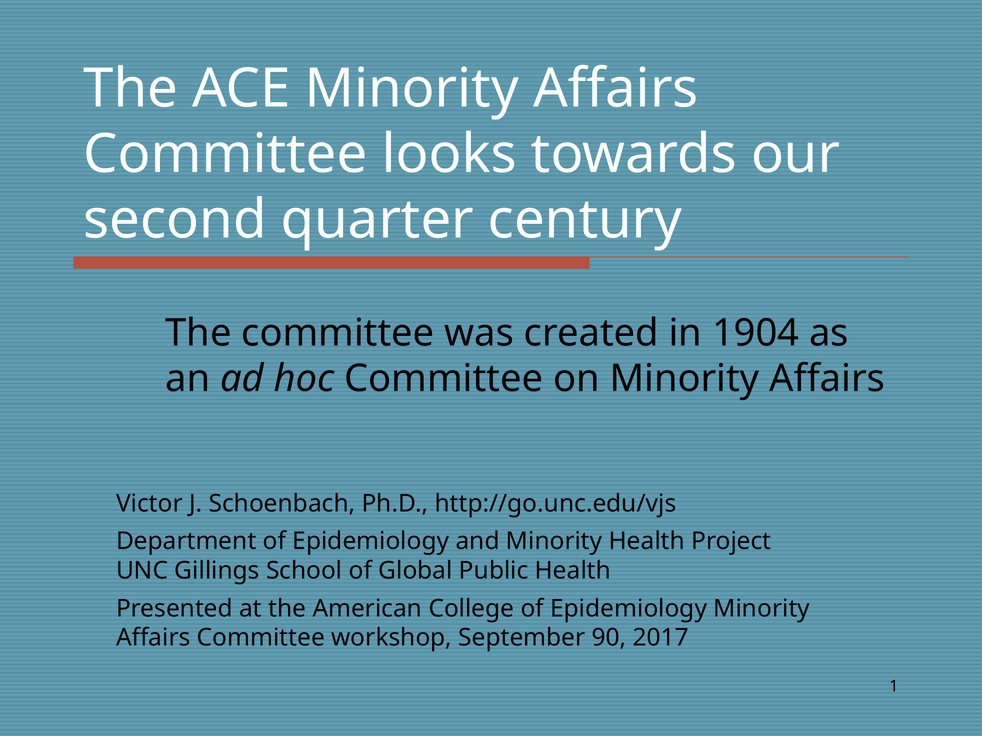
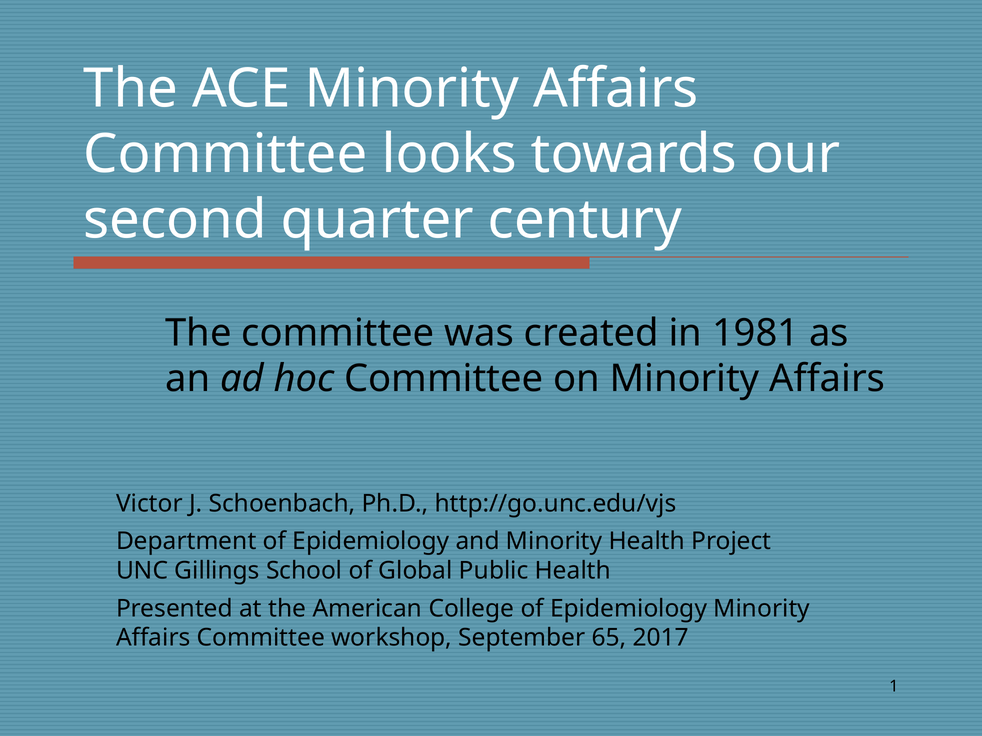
1904: 1904 -> 1981
90: 90 -> 65
